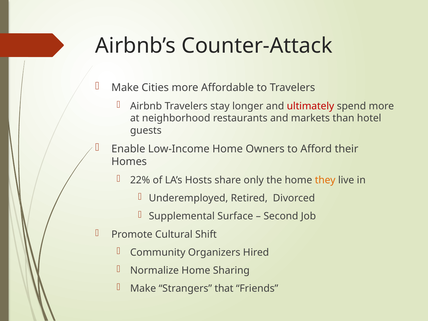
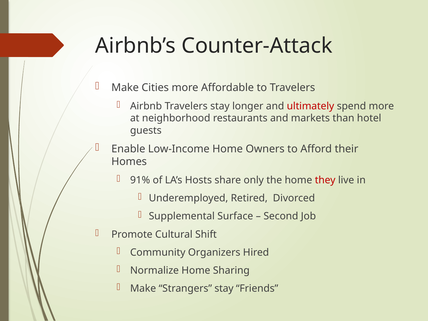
22%: 22% -> 91%
they colour: orange -> red
Strangers that: that -> stay
